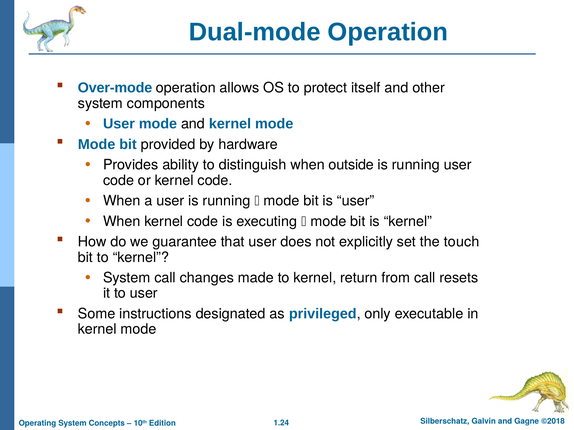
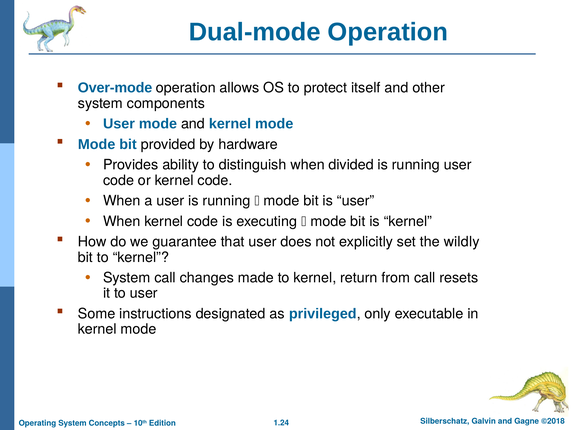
outside: outside -> divided
touch: touch -> wildly
